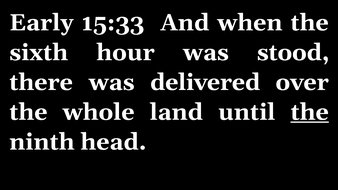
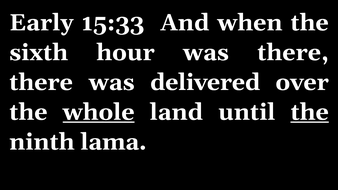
was stood: stood -> there
whole underline: none -> present
head: head -> lama
